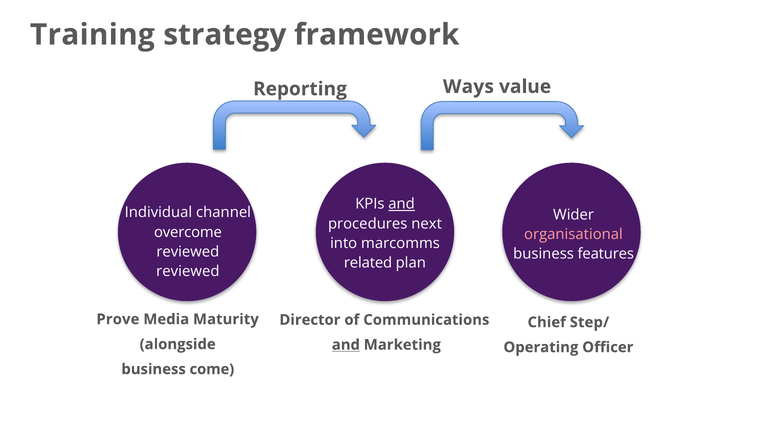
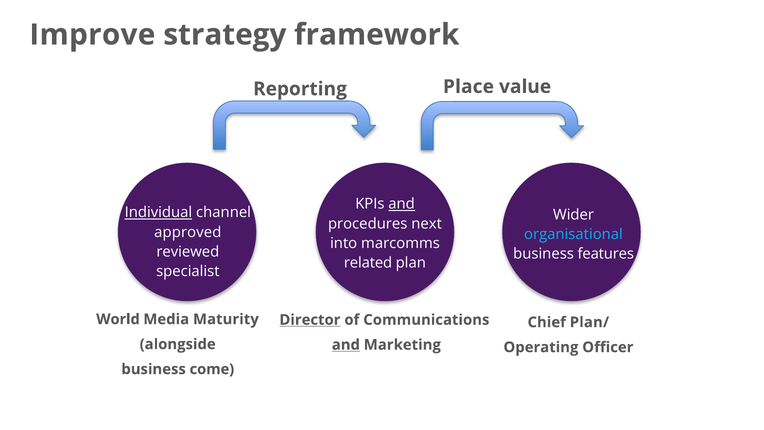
Training: Training -> Improve
Ways: Ways -> Place
Individual underline: none -> present
overcome: overcome -> approved
organisational colour: pink -> light blue
reviewed at (188, 271): reviewed -> specialist
Prove: Prove -> World
Director underline: none -> present
Step/: Step/ -> Plan/
